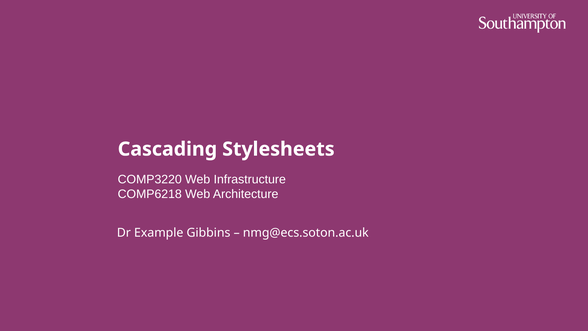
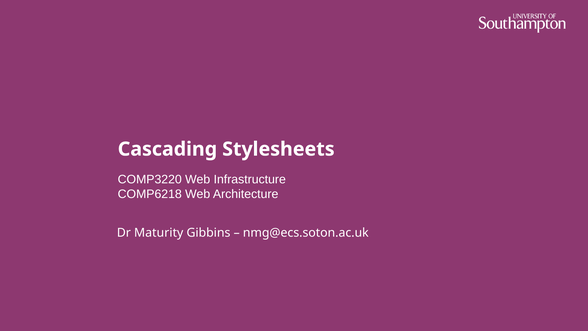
Example: Example -> Maturity
